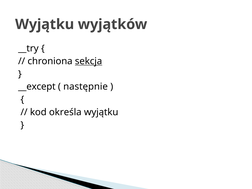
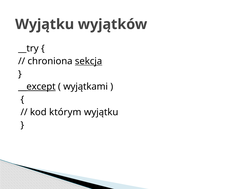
__except underline: none -> present
następnie: następnie -> wyjątkami
określa: określa -> którym
